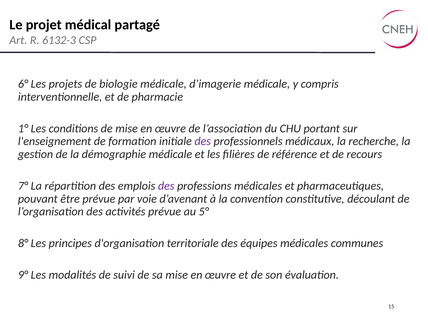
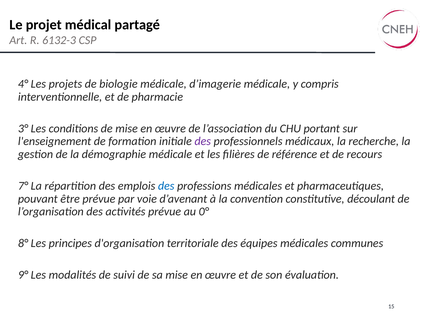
6°: 6° -> 4°
1°: 1° -> 3°
des at (166, 186) colour: purple -> blue
5°: 5° -> 0°
